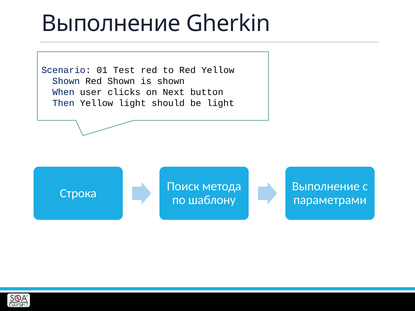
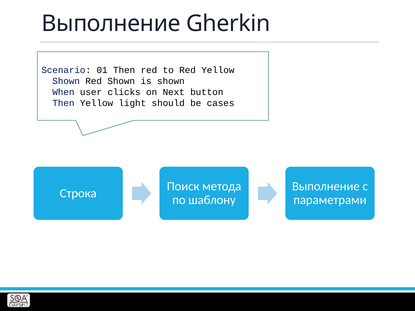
01 Test: Test -> Then
be light: light -> cases
